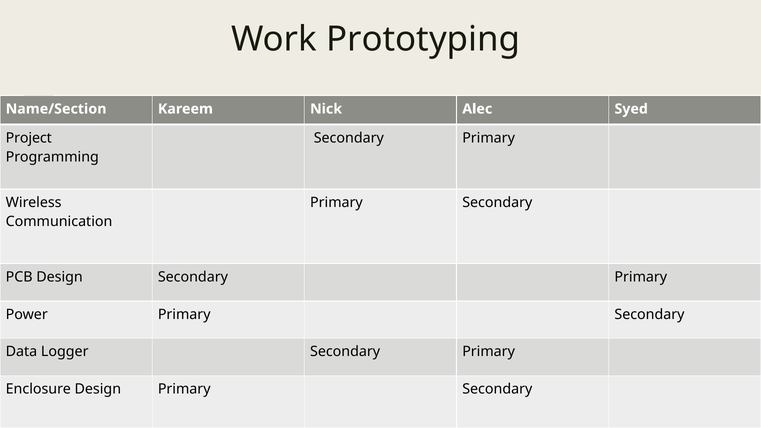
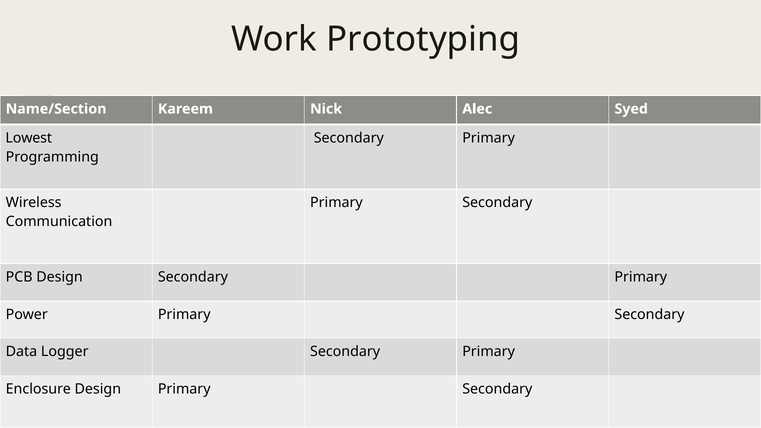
Project: Project -> Lowest
